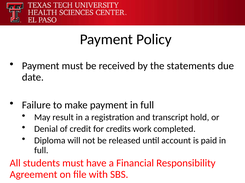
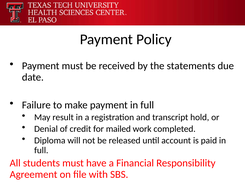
credits: credits -> mailed
